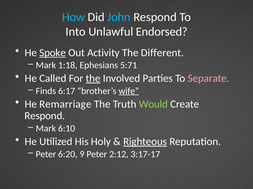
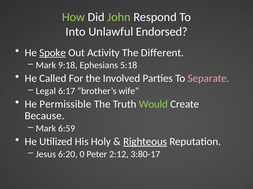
How colour: light blue -> light green
John colour: light blue -> light green
1:18: 1:18 -> 9:18
5:71: 5:71 -> 5:18
the at (93, 79) underline: present -> none
Finds: Finds -> Legal
wife underline: present -> none
Remarriage: Remarriage -> Permissible
Respond at (45, 116): Respond -> Because
6:10: 6:10 -> 6:59
Peter at (46, 155): Peter -> Jesus
9: 9 -> 0
3:17-17: 3:17-17 -> 3:80-17
